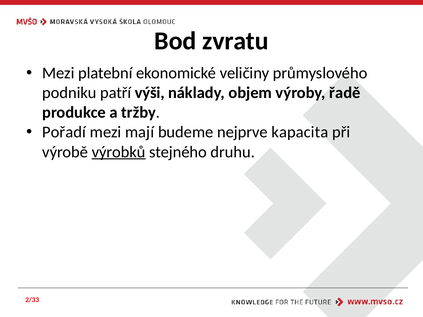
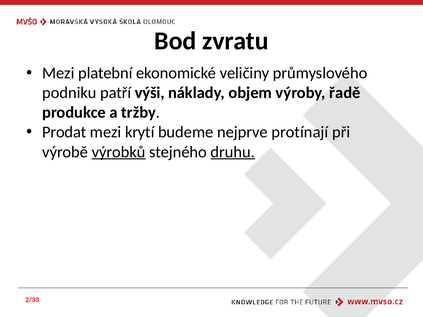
Pořadí: Pořadí -> Prodat
mají: mají -> krytí
kapacita: kapacita -> protínají
druhu underline: none -> present
